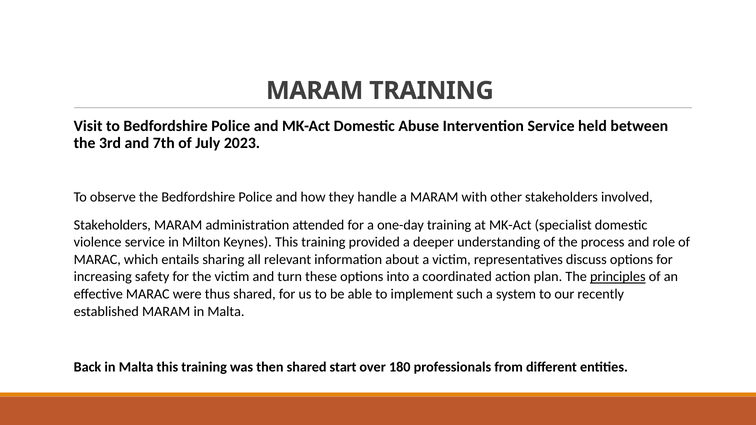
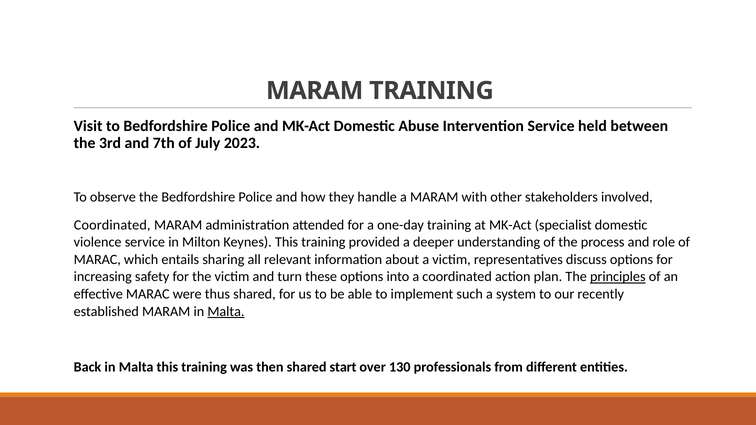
Stakeholders at (112, 225): Stakeholders -> Coordinated
Malta at (226, 312) underline: none -> present
180: 180 -> 130
